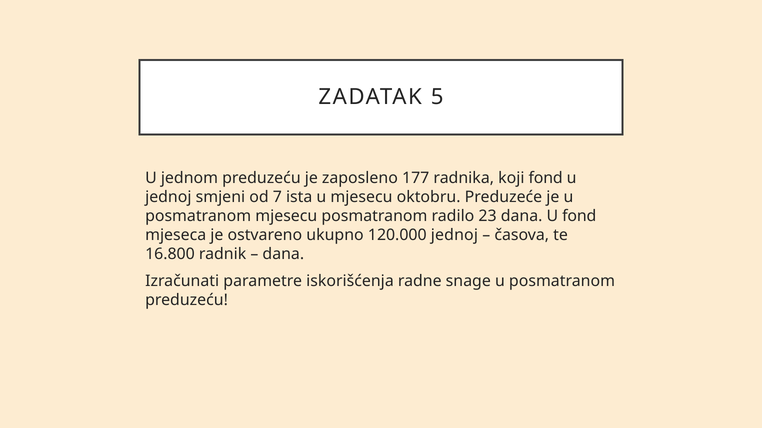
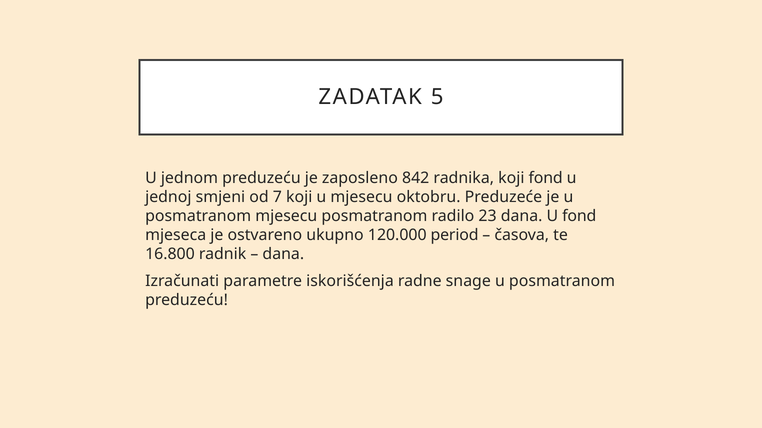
177: 177 -> 842
7 ista: ista -> koji
120.000 jednoj: jednoj -> period
